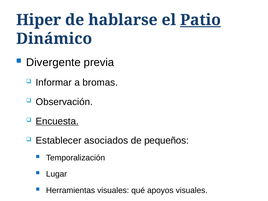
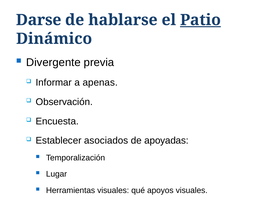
Hiper: Hiper -> Darse
bromas: bromas -> apenas
Encuesta underline: present -> none
pequeños: pequeños -> apoyadas
